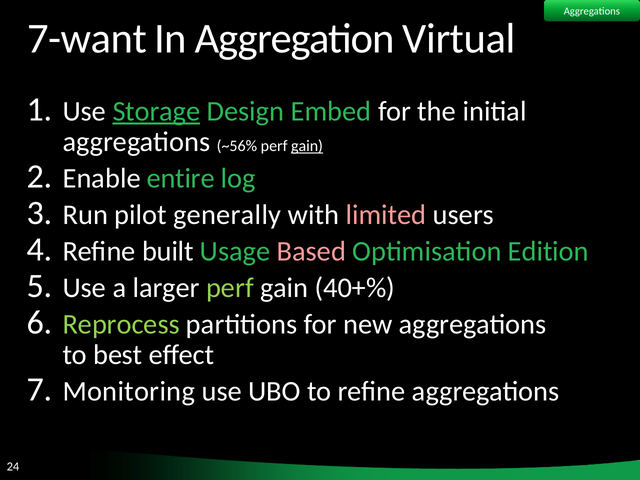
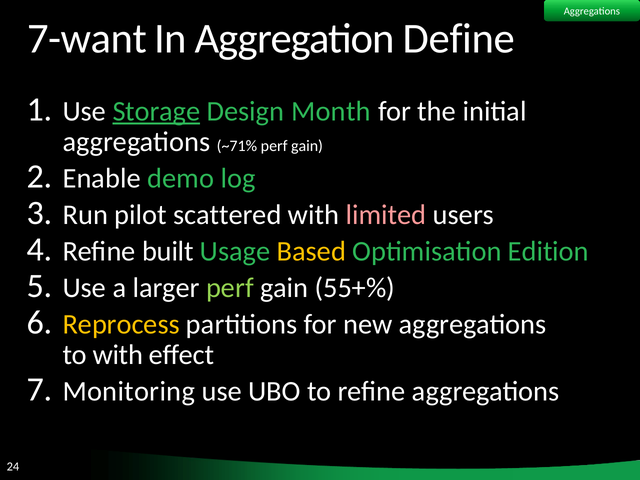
Virtual: Virtual -> Define
Embed: Embed -> Month
~56%: ~56% -> ~71%
gain at (307, 146) underline: present -> none
entire: entire -> demo
generally: generally -> scattered
Based colour: pink -> yellow
40+%: 40+% -> 55+%
Reprocess colour: light green -> yellow
to best: best -> with
